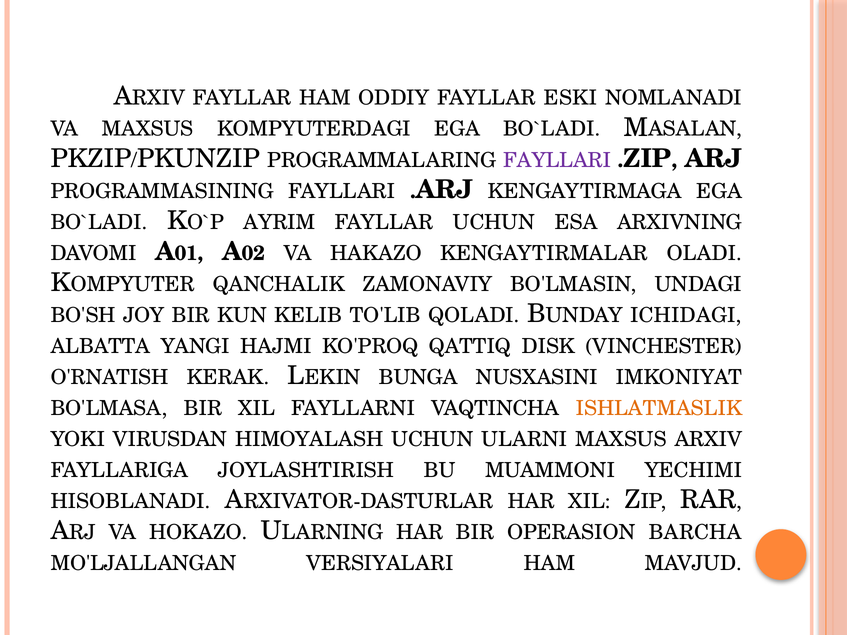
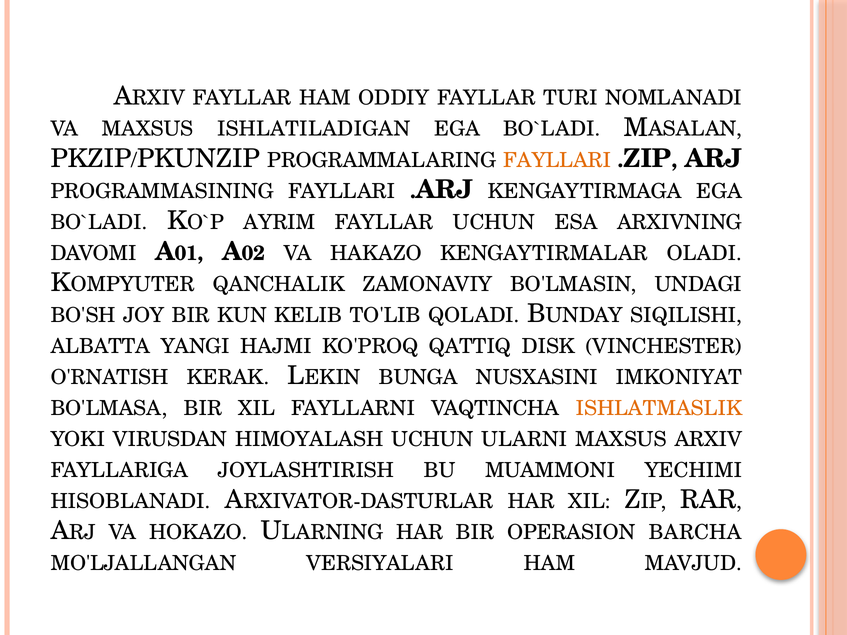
ESKI: ESKI -> TURI
KOMPYUTERDAGI: KOMPYUTERDAGI -> ISHLATILADIGAN
FAYLLARI at (557, 160) colour: purple -> orange
ICHIDAGI: ICHIDAGI -> SIQILISHI
